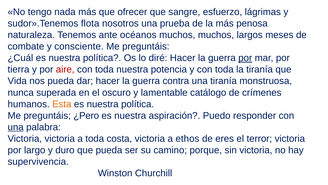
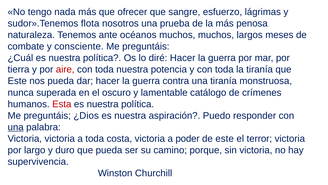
por at (245, 58) underline: present -> none
Vida at (17, 81): Vida -> Este
Esta colour: orange -> red
¿Pero: ¿Pero -> ¿Dios
ethos: ethos -> poder
de eres: eres -> este
